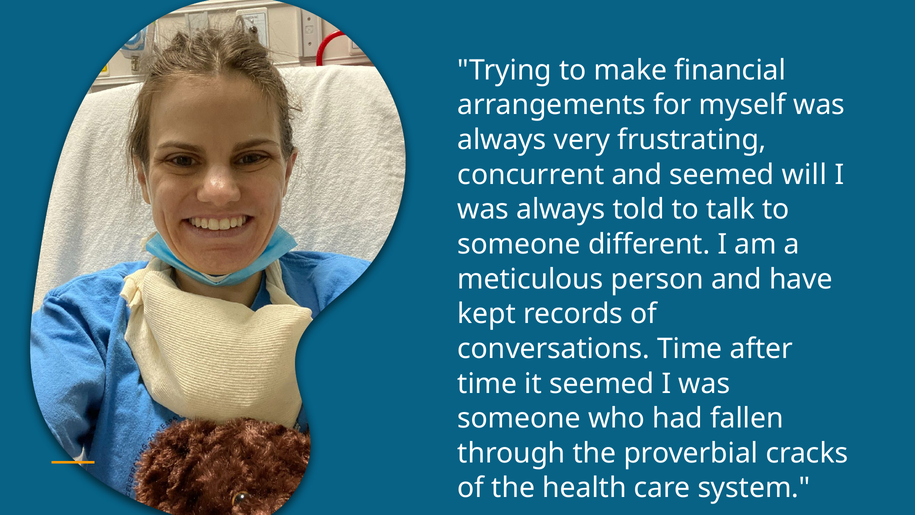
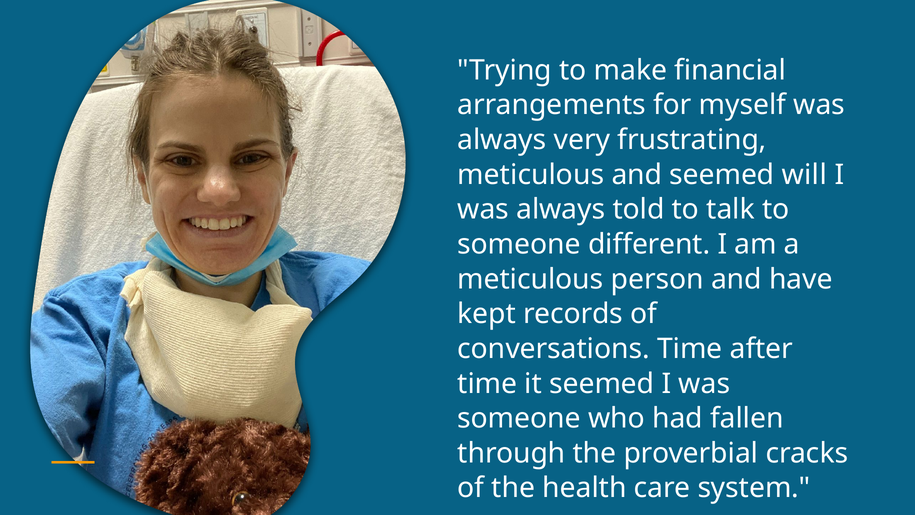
concurrent at (531, 175): concurrent -> meticulous
